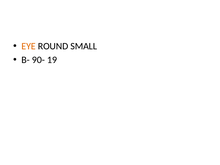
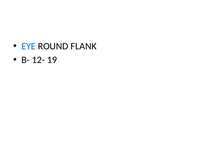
EYE colour: orange -> blue
SMALL: SMALL -> FLANK
90-: 90- -> 12-
